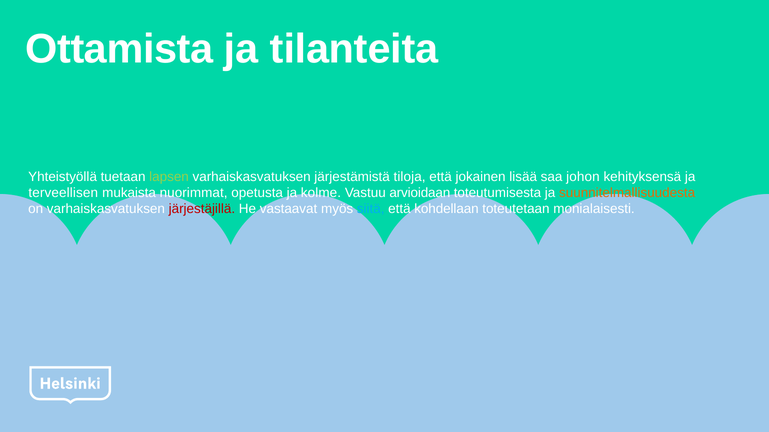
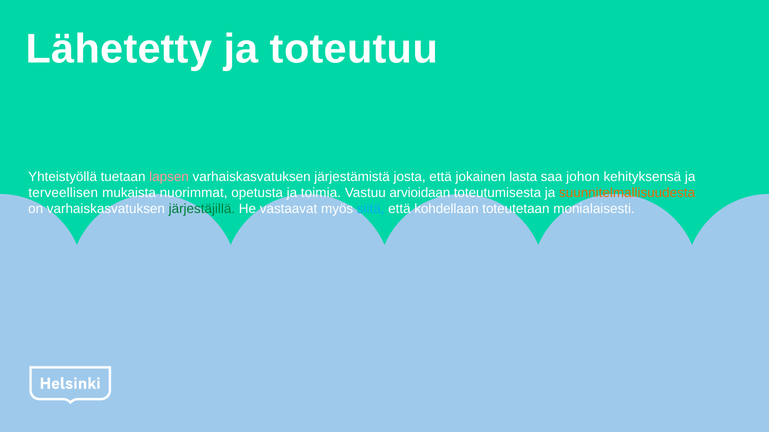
Ottamista: Ottamista -> Lähetetty
tilanteita: tilanteita -> toteutuu
lapsen colour: light green -> pink
tiloja: tiloja -> josta
lisää: lisää -> lasta
kolme: kolme -> toimia
järjestäjillä colour: red -> green
